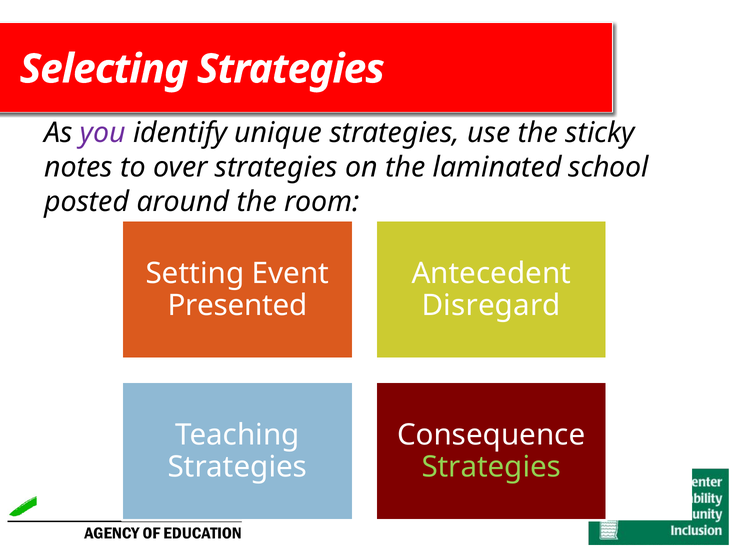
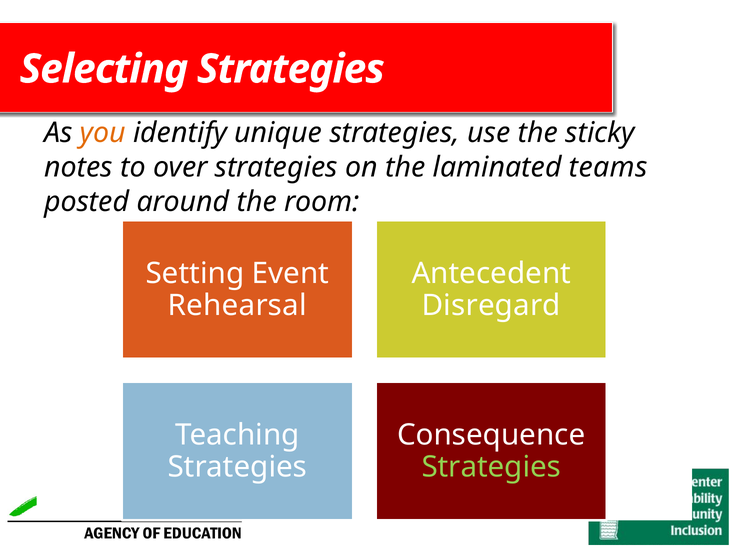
you colour: purple -> orange
school: school -> teams
Presented: Presented -> Rehearsal
